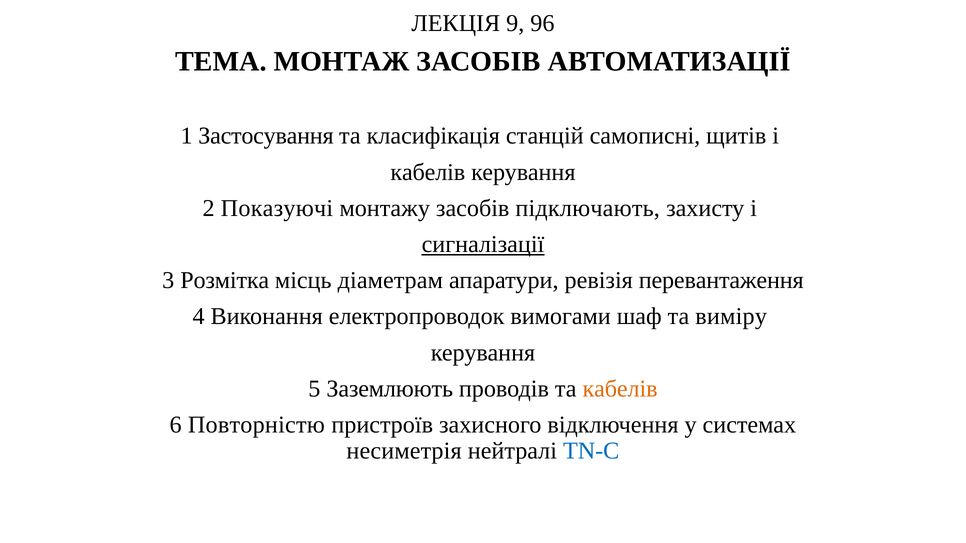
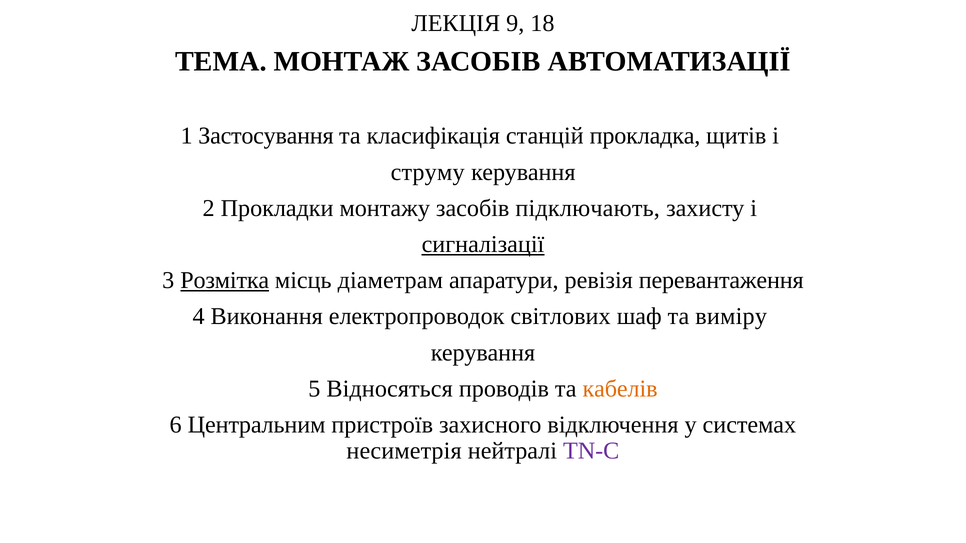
96: 96 -> 18
самописні: самописні -> прокладка
кабелів at (428, 172): кабелів -> струму
Показуючі: Показуючі -> Прокладки
Розмітка underline: none -> present
вимогами: вимогами -> світлових
Заземлюють: Заземлюють -> Відносяться
Повторністю: Повторністю -> Центральним
TN-C colour: blue -> purple
